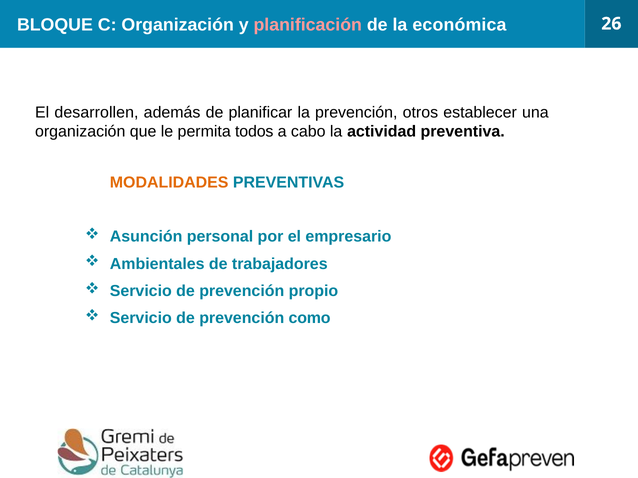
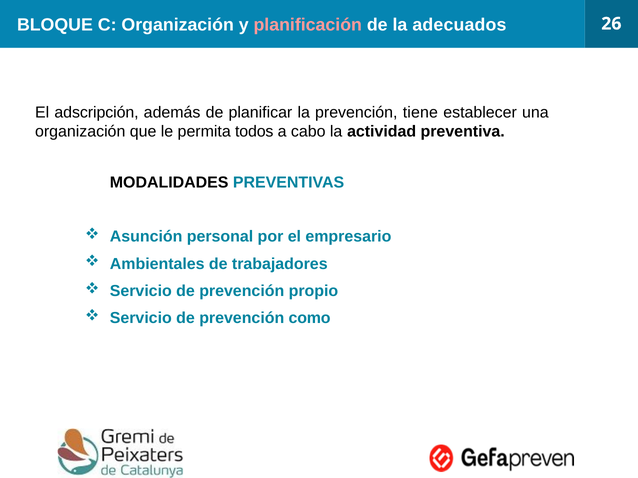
económica: económica -> adecuados
desarrollen: desarrollen -> adscripción
otros: otros -> tiene
MODALIDADES colour: orange -> black
